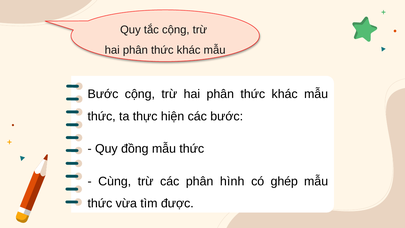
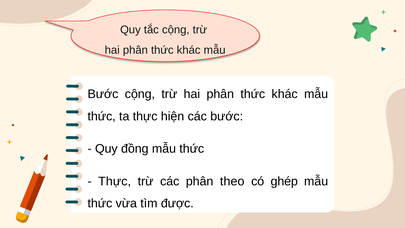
Cùng at (115, 181): Cùng -> Thực
hình: hình -> theo
